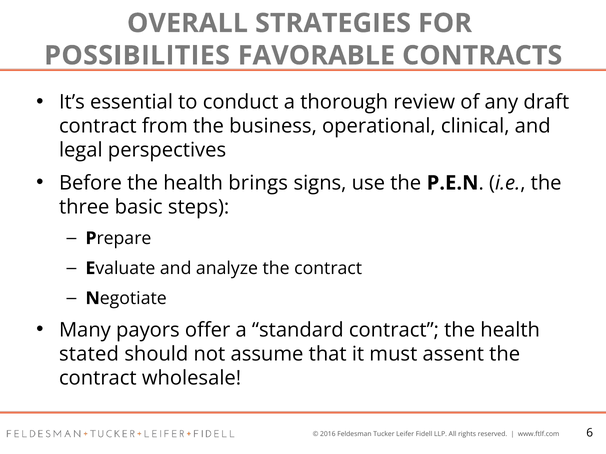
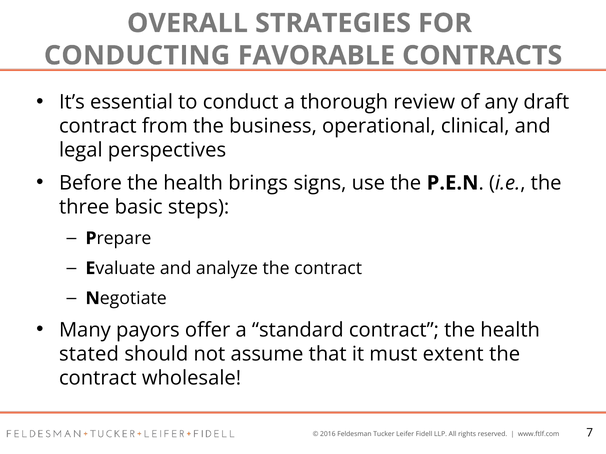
POSSIBILITIES: POSSIBILITIES -> CONDUCTING
assent: assent -> extent
6: 6 -> 7
